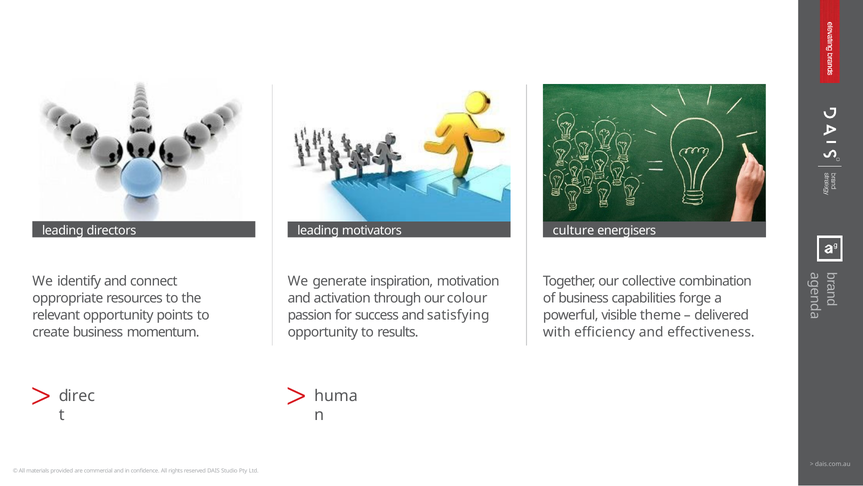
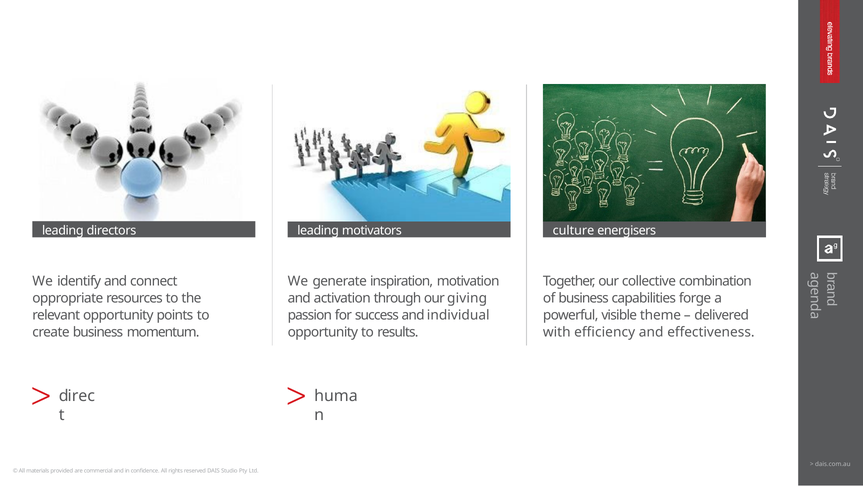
colour: colour -> giving
satisfying: satisfying -> individual
